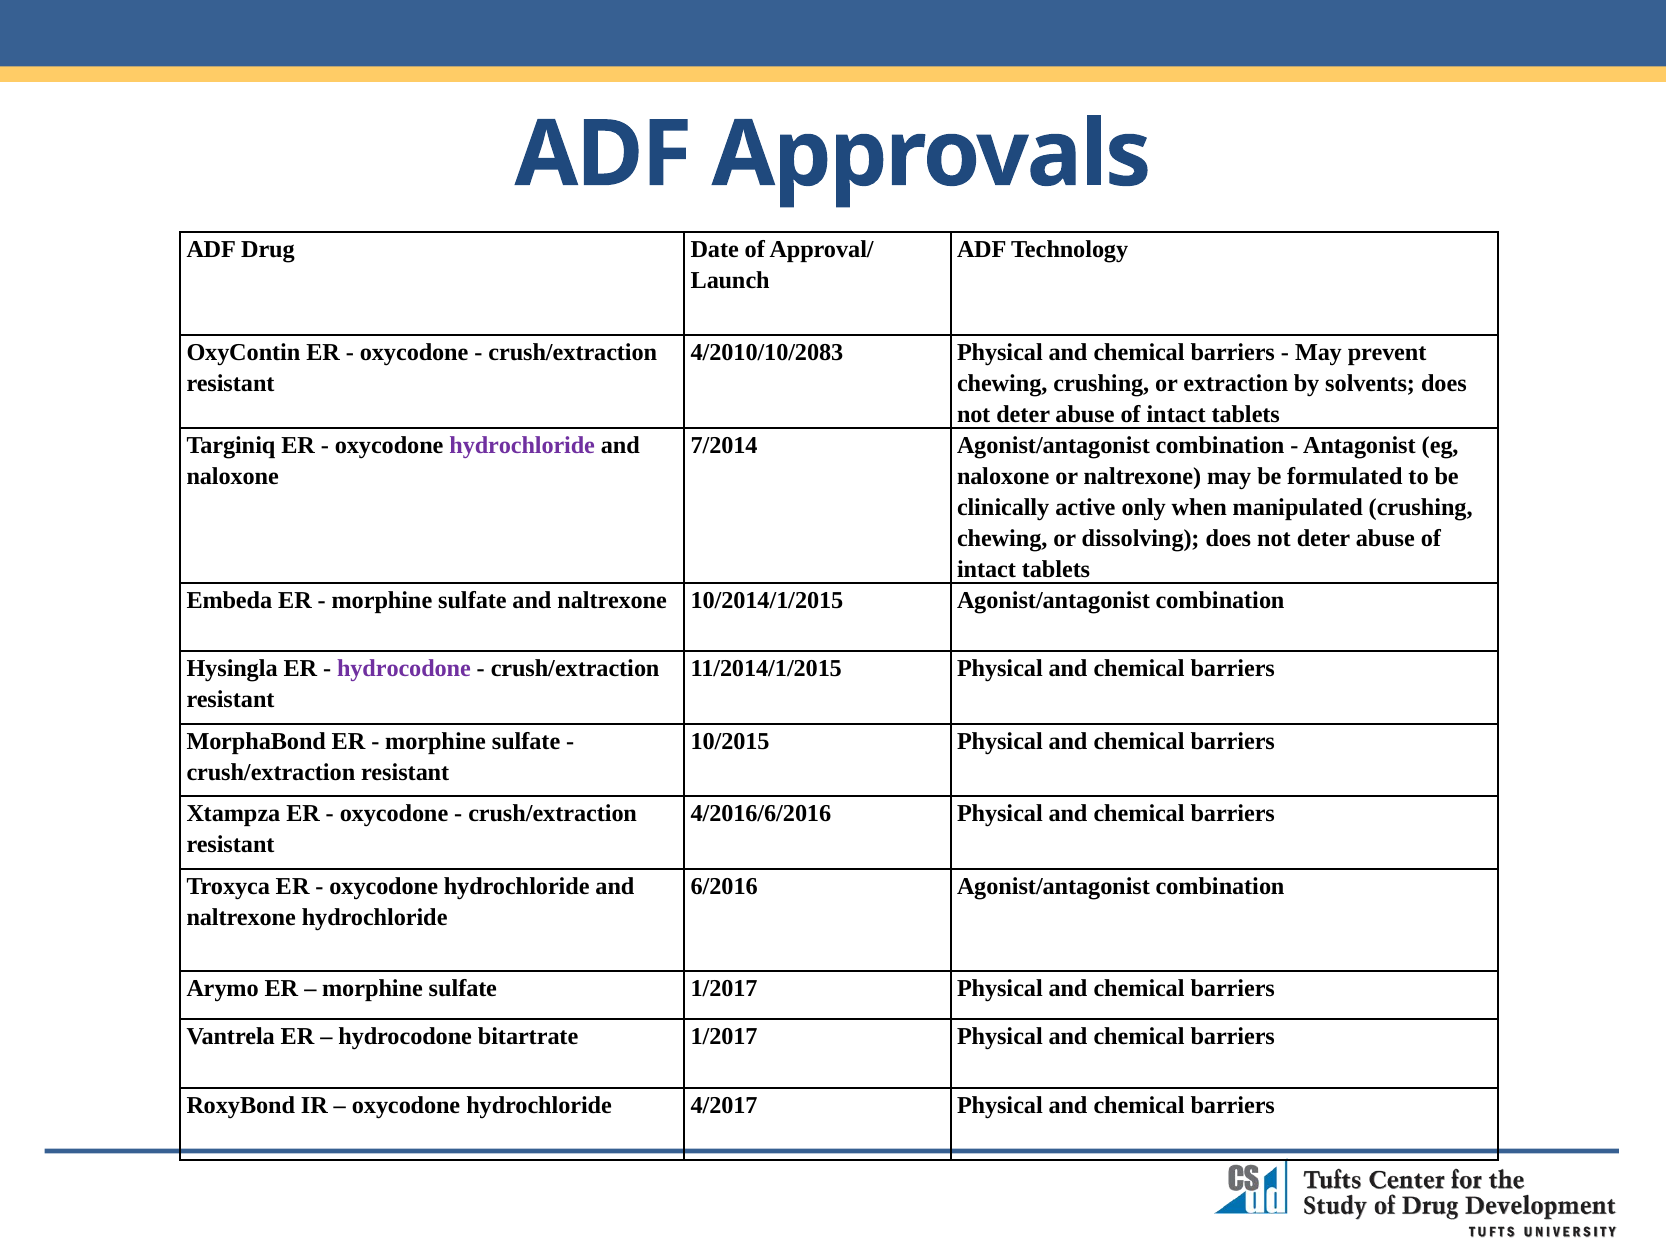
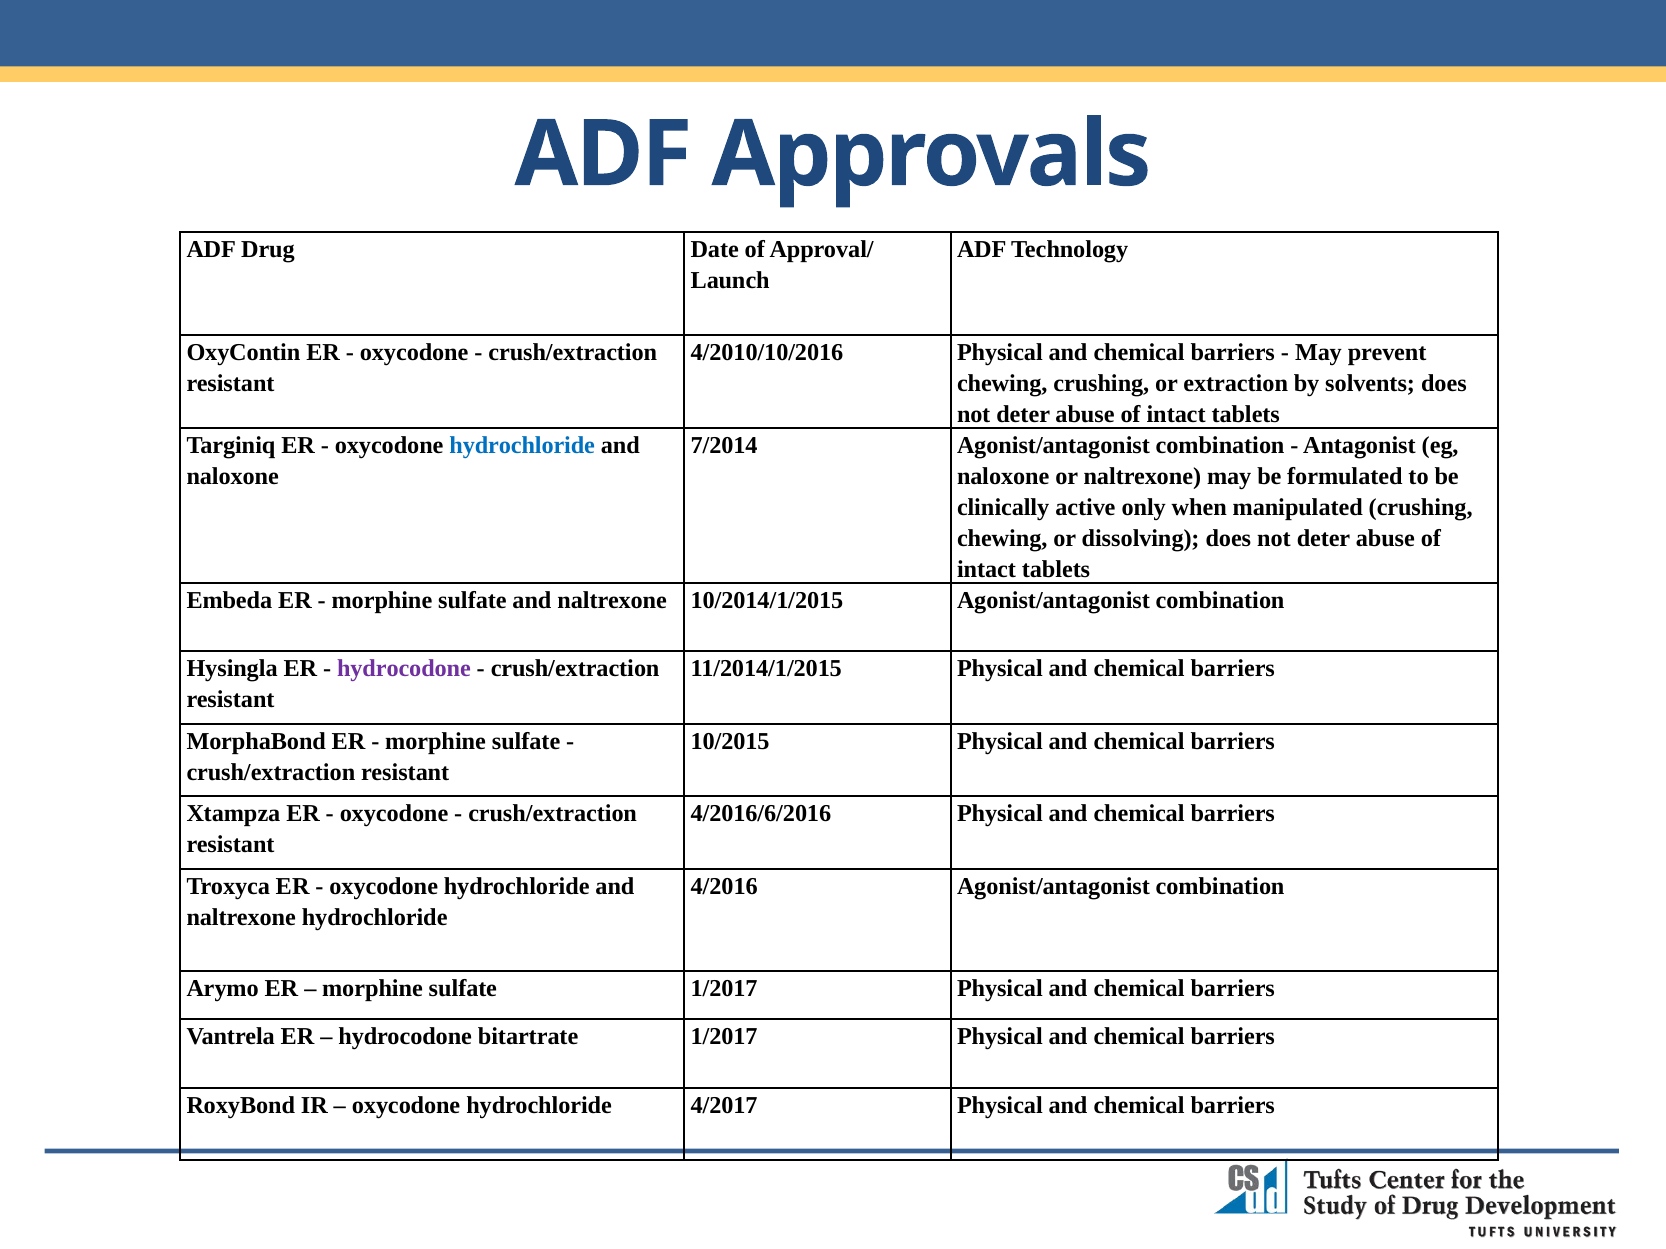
4/2010/10/2083: 4/2010/10/2083 -> 4/2010/10/2016
hydrochloride at (522, 446) colour: purple -> blue
6/2016: 6/2016 -> 4/2016
